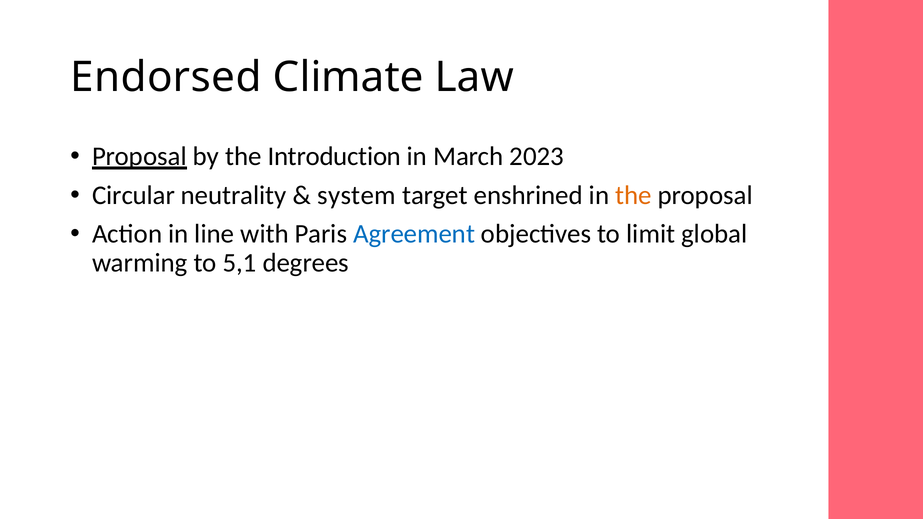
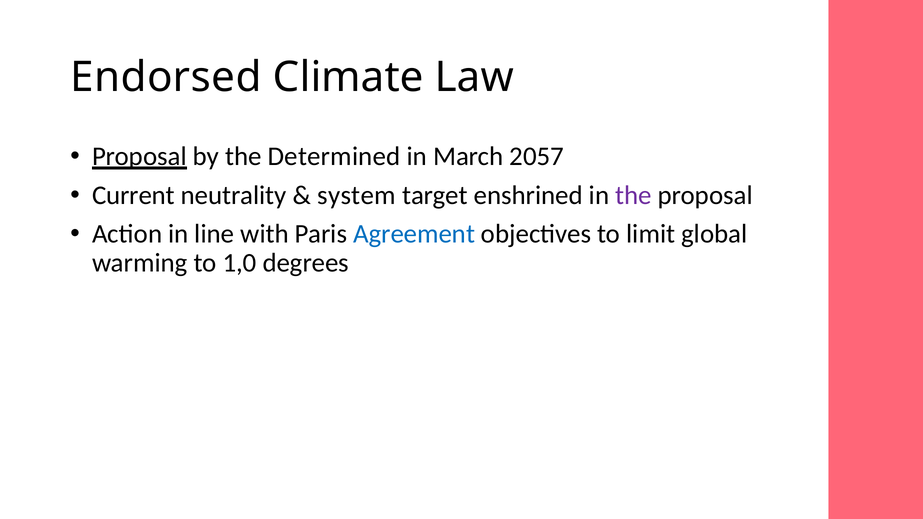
Introduction: Introduction -> Determined
2023: 2023 -> 2057
Circular: Circular -> Current
the at (633, 195) colour: orange -> purple
5,1: 5,1 -> 1,0
